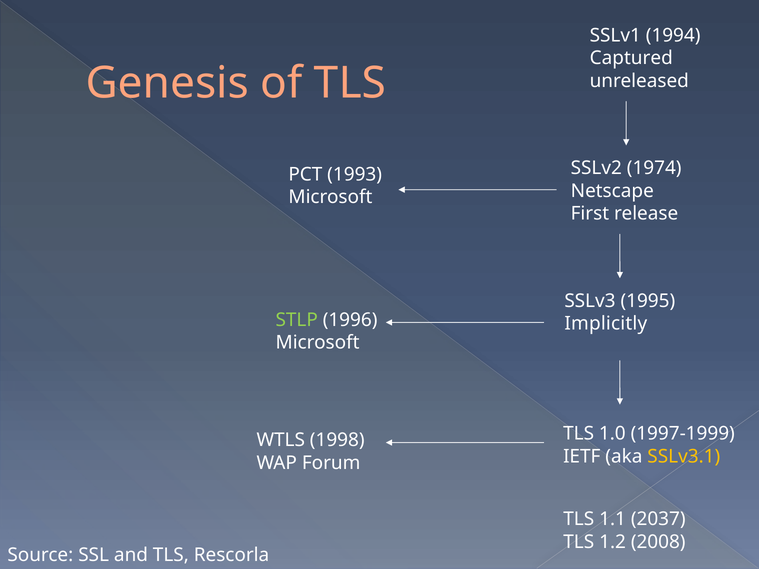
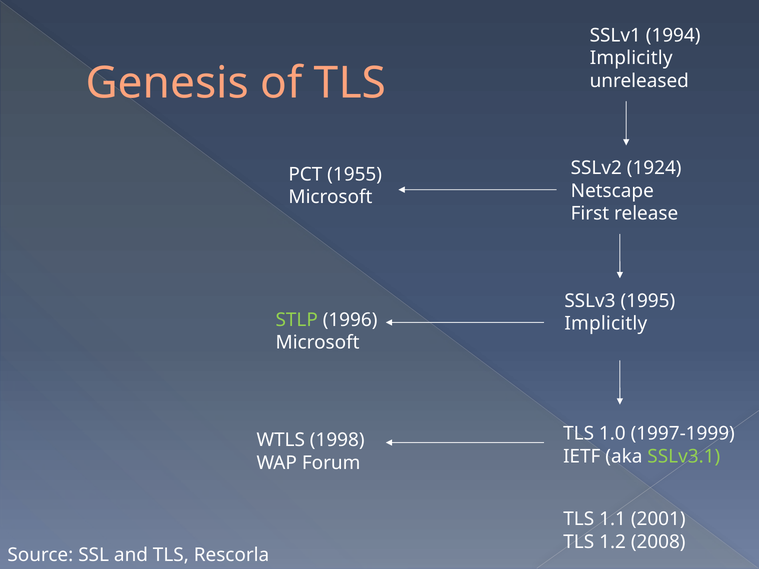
Captured at (631, 58): Captured -> Implicitly
1974: 1974 -> 1924
1993: 1993 -> 1955
SSLv3.1 colour: yellow -> light green
2037: 2037 -> 2001
